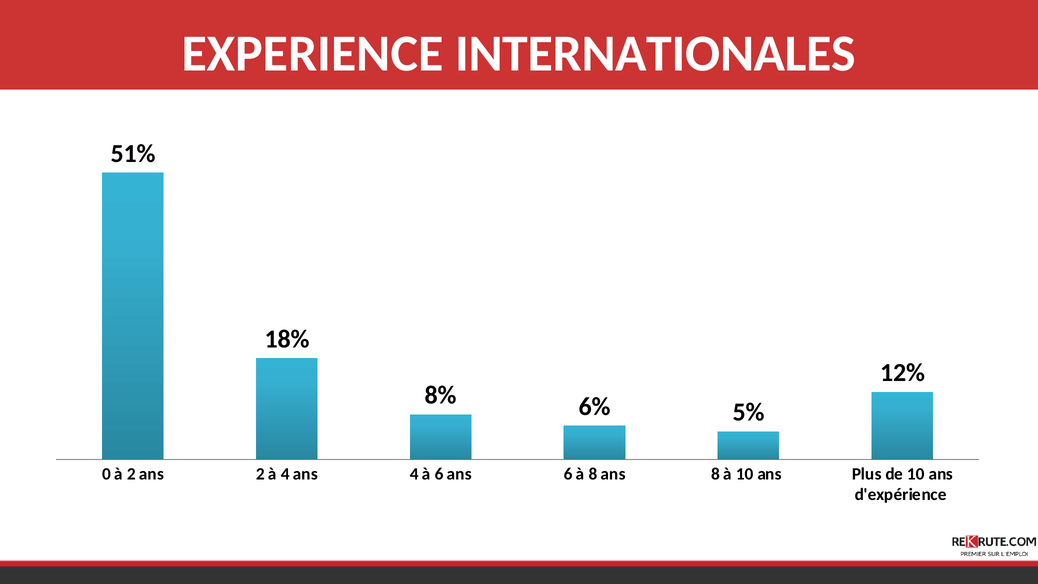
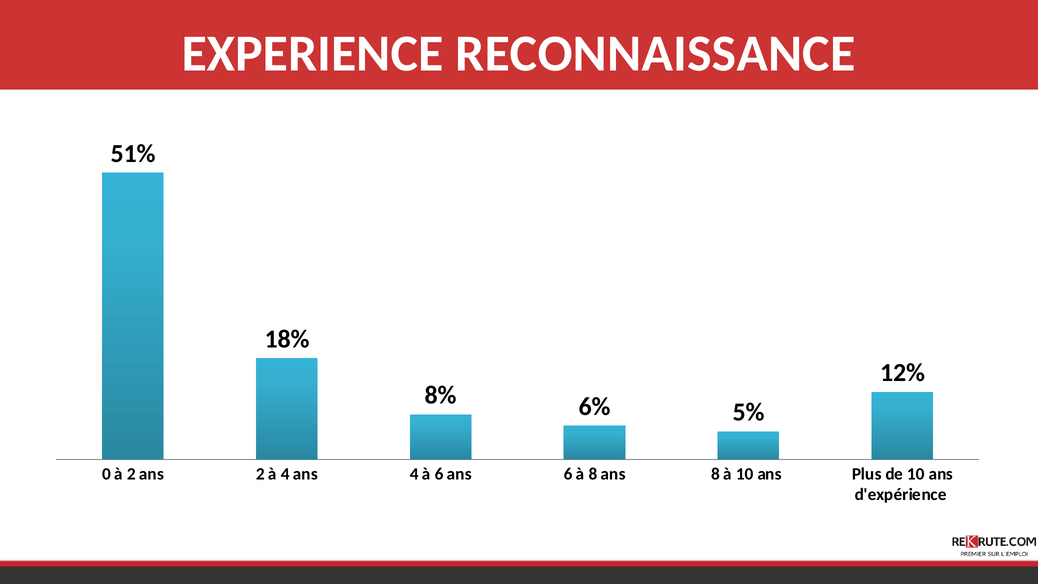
INTERNATIONALES: INTERNATIONALES -> RECONNAISSANCE
